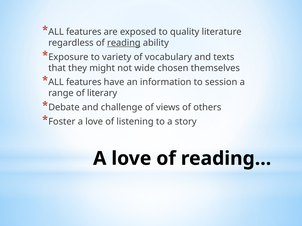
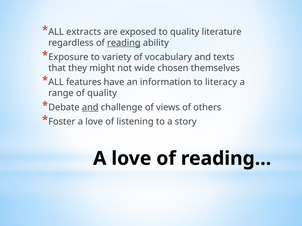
features at (84, 32): features -> extracts
session: session -> literacy
of literary: literary -> quality
and at (90, 108) underline: none -> present
